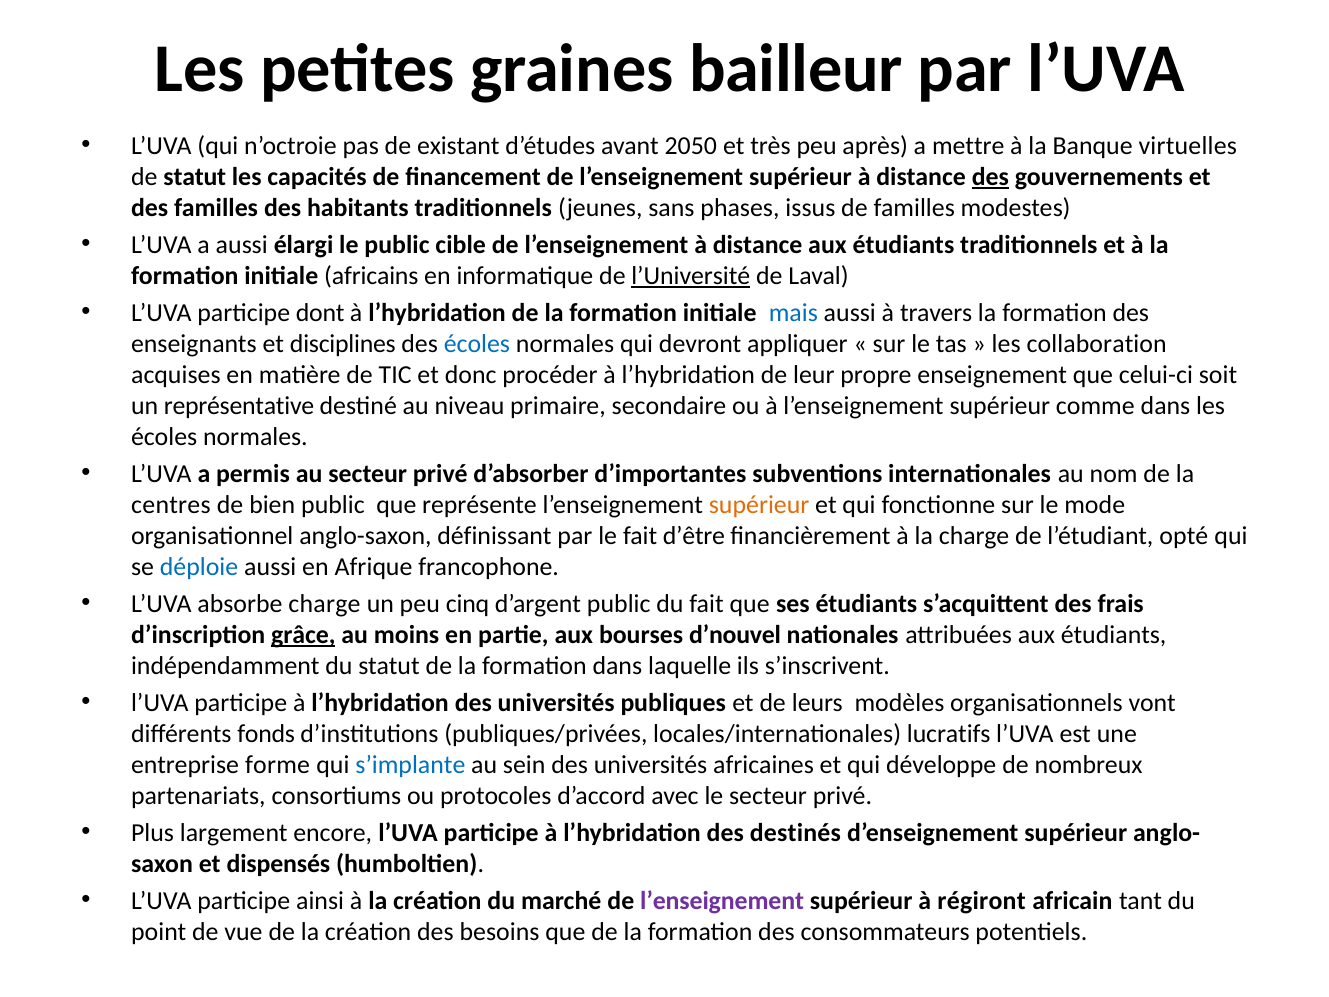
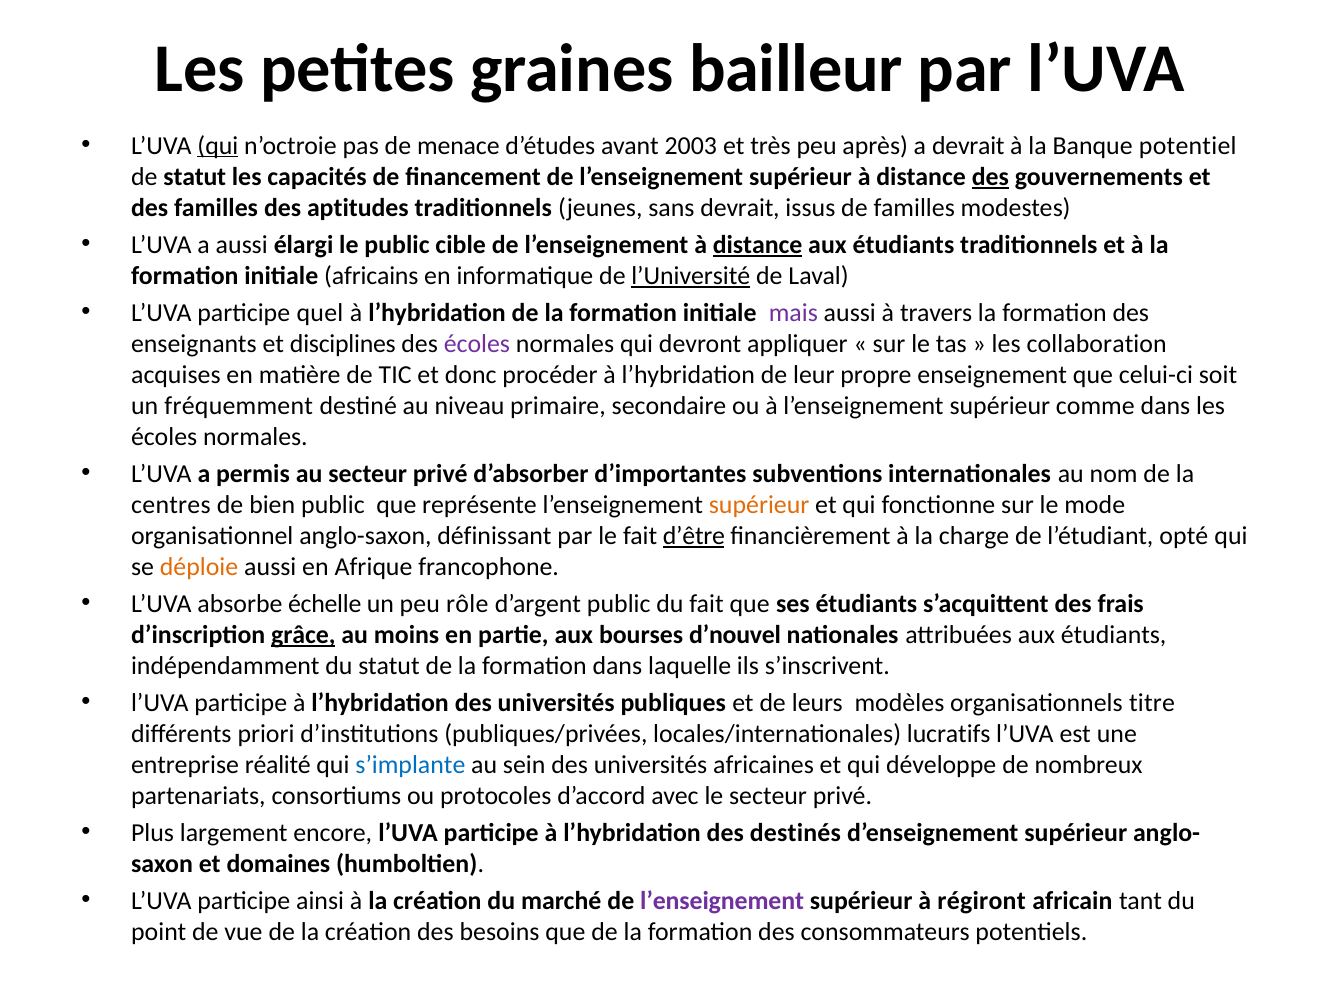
qui at (218, 146) underline: none -> present
existant: existant -> menace
2050: 2050 -> 2003
a mettre: mettre -> devrait
virtuelles: virtuelles -> potentiel
habitants: habitants -> aptitudes
sans phases: phases -> devrait
distance at (758, 245) underline: none -> present
dont: dont -> quel
mais colour: blue -> purple
écoles at (477, 344) colour: blue -> purple
représentative: représentative -> fréquemment
d’être underline: none -> present
déploie colour: blue -> orange
absorbe charge: charge -> échelle
cinq: cinq -> rôle
vont: vont -> titre
fonds: fonds -> priori
forme: forme -> réalité
dispensés: dispensés -> domaines
